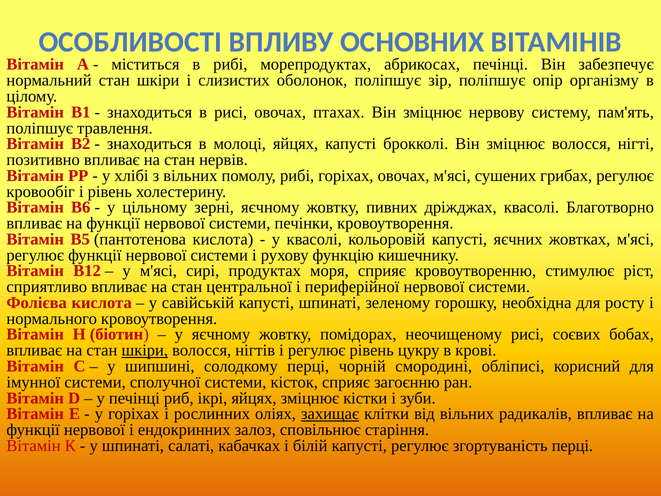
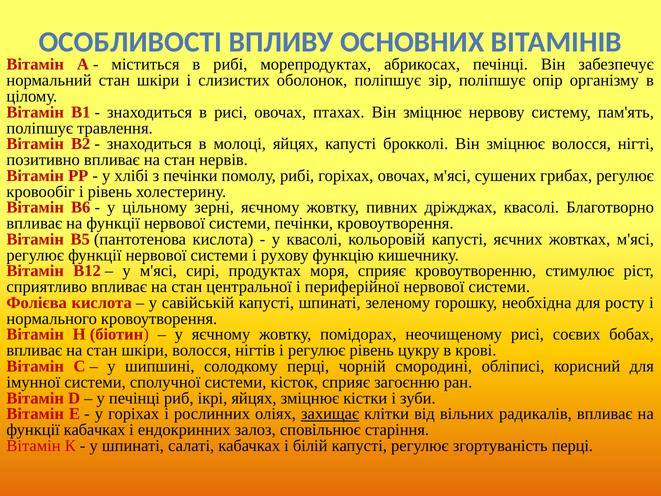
з вільних: вільних -> печінки
шкіри at (145, 350) underline: present -> none
нервової at (94, 430): нервової -> кабачках
